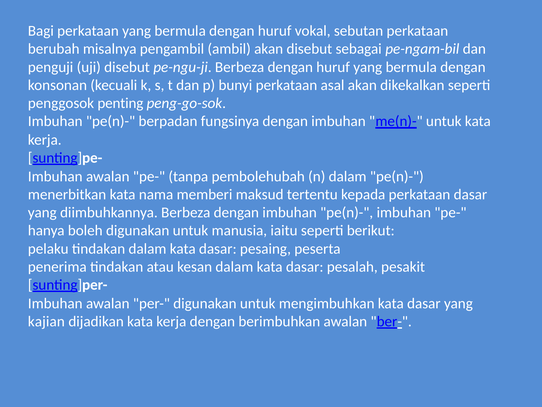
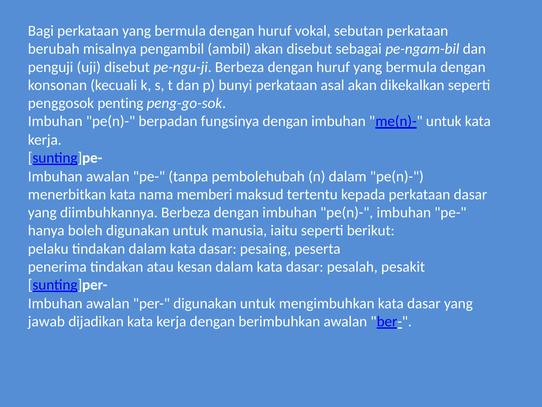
kajian: kajian -> jawab
